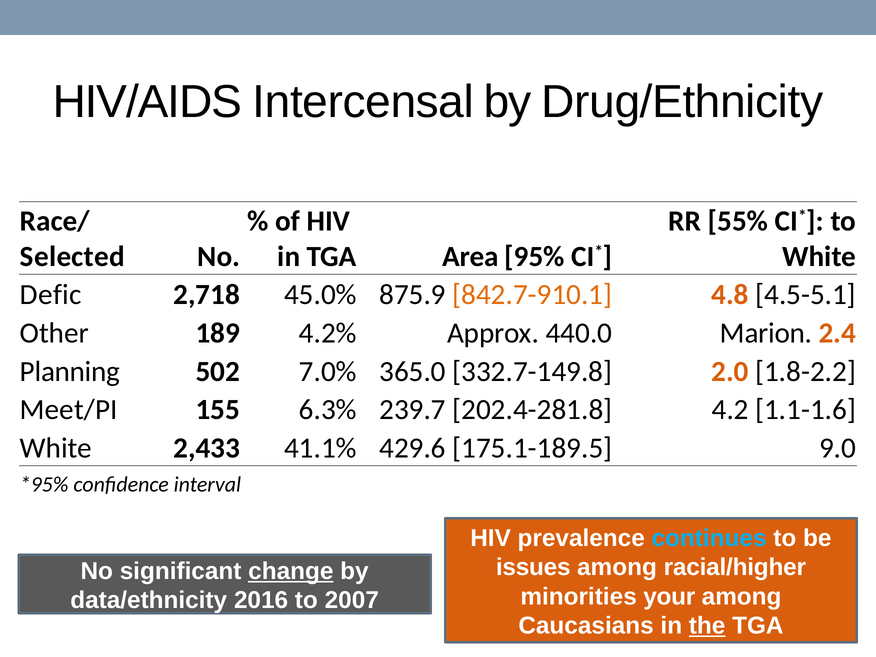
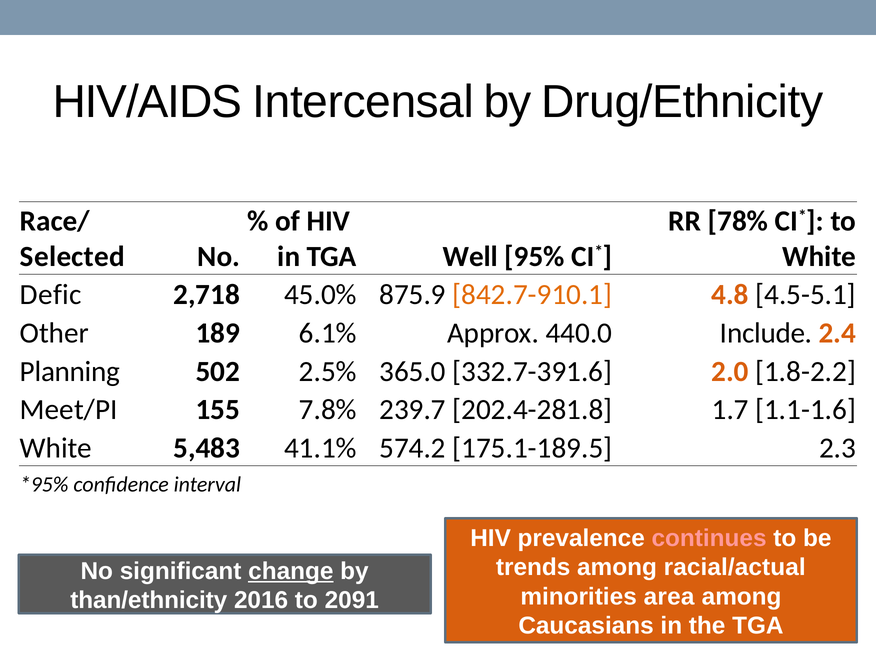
55%: 55% -> 78%
Area: Area -> Well
4.2%: 4.2% -> 6.1%
Marion: Marion -> Include
7.0%: 7.0% -> 2.5%
332.7-149.8: 332.7-149.8 -> 332.7-391.6
6.3%: 6.3% -> 7.8%
4.2: 4.2 -> 1.7
2,433: 2,433 -> 5,483
429.6: 429.6 -> 574.2
9.0: 9.0 -> 2.3
continues colour: light blue -> pink
issues: issues -> trends
racial/higher: racial/higher -> racial/actual
your: your -> area
data/ethnicity: data/ethnicity -> than/ethnicity
2007: 2007 -> 2091
the underline: present -> none
